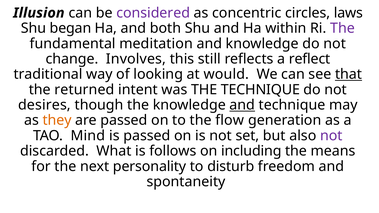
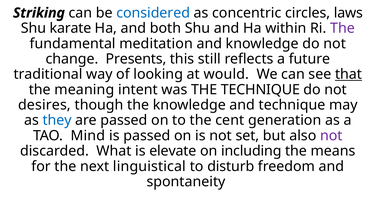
Illusion: Illusion -> Striking
considered colour: purple -> blue
began: began -> karate
Involves: Involves -> Presents
reflect: reflect -> future
returned: returned -> meaning
and at (242, 105) underline: present -> none
they colour: orange -> blue
flow: flow -> cent
follows: follows -> elevate
personality: personality -> linguistical
